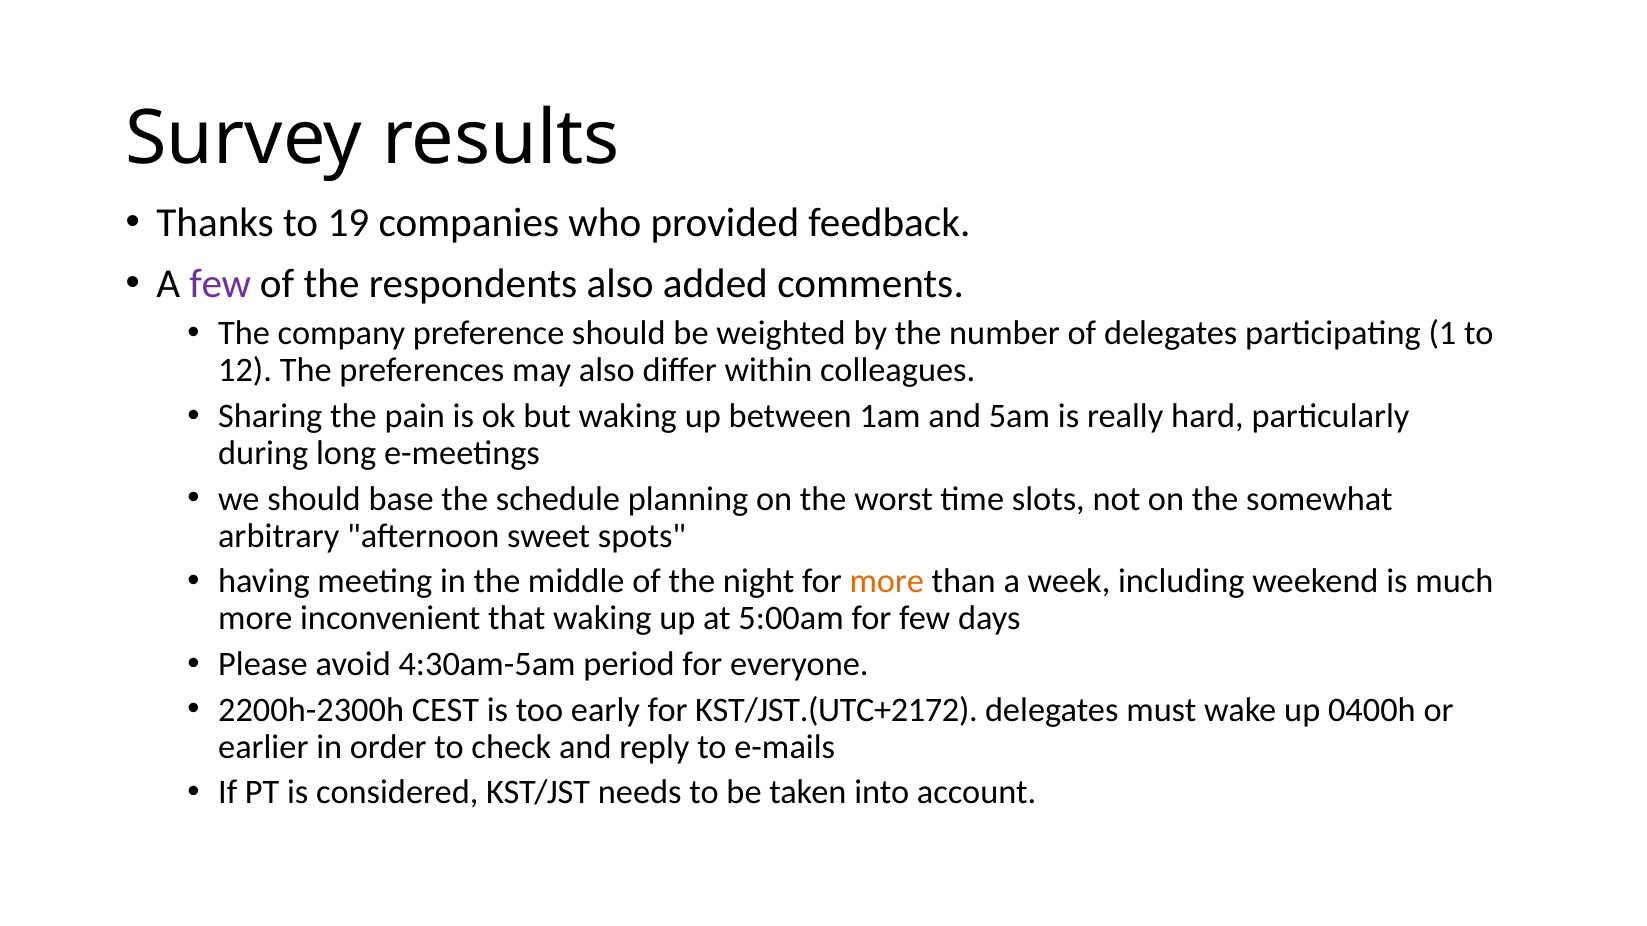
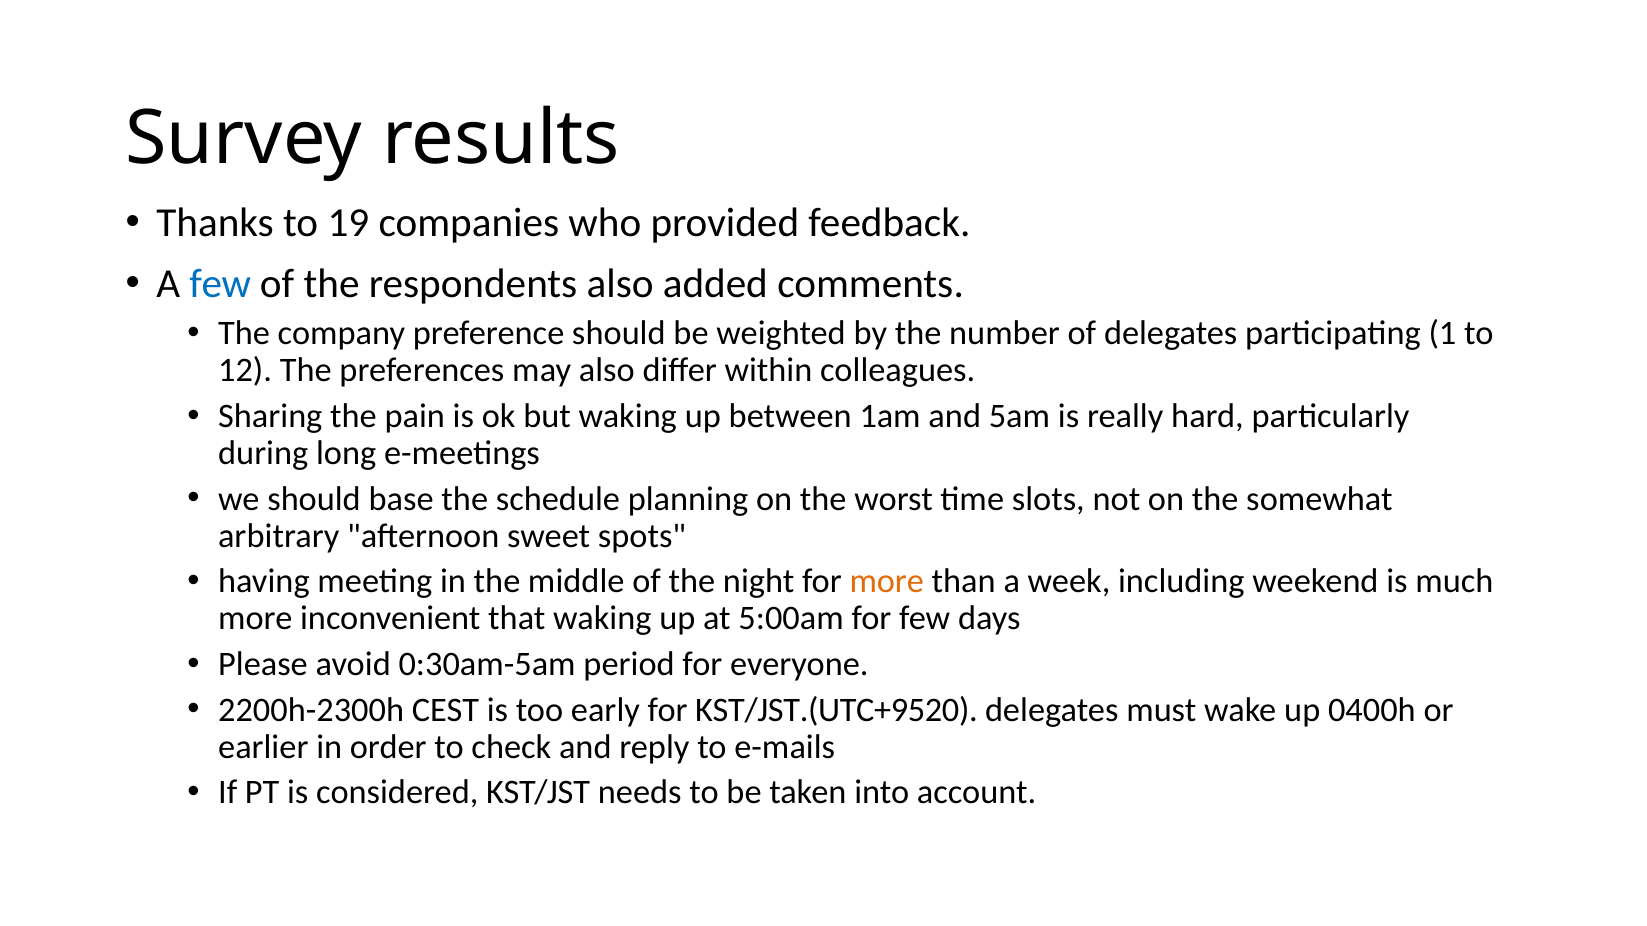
few at (220, 284) colour: purple -> blue
4:30am-5am: 4:30am-5am -> 0:30am-5am
KST/JST.(UTC+2172: KST/JST.(UTC+2172 -> KST/JST.(UTC+9520
